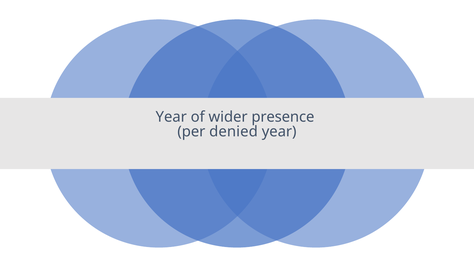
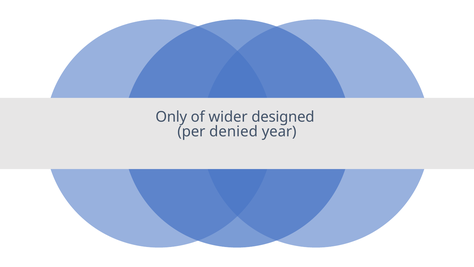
Year at (171, 117): Year -> Only
presence: presence -> designed
